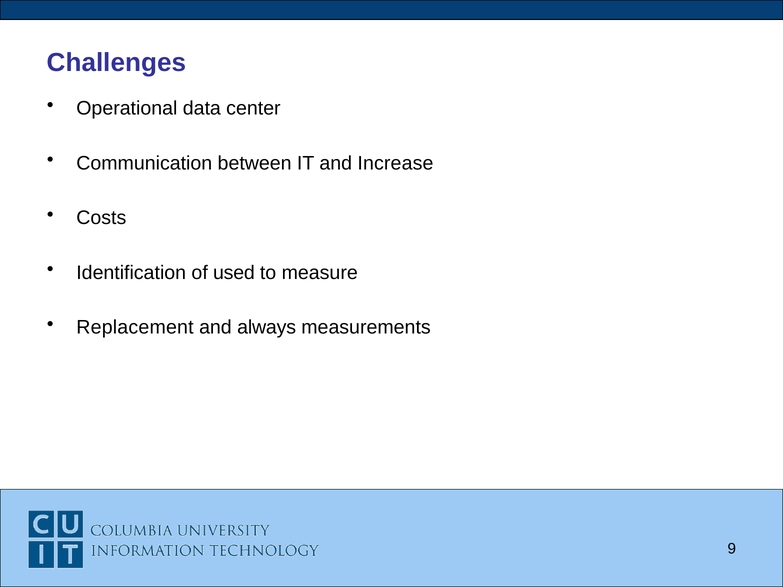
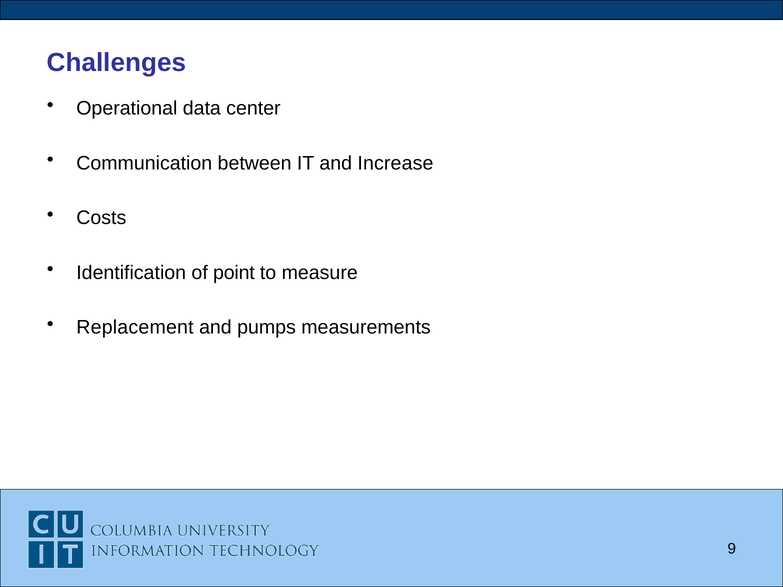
used: used -> point
always: always -> pumps
